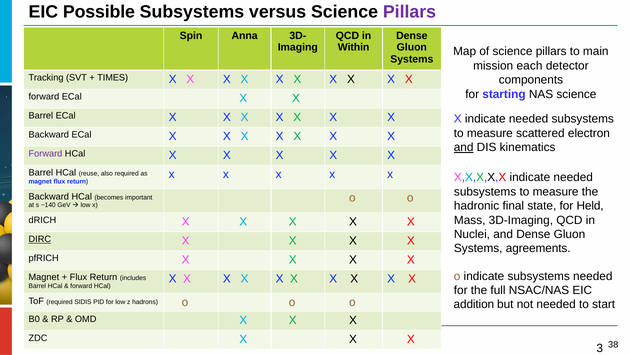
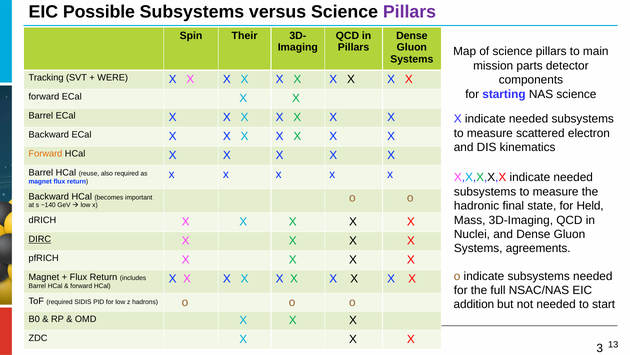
Anna: Anna -> Their
Within at (354, 47): Within -> Pillars
each: each -> parts
TIMES: TIMES -> WERE
and at (464, 147) underline: present -> none
Forward at (45, 154) colour: purple -> orange
38: 38 -> 13
